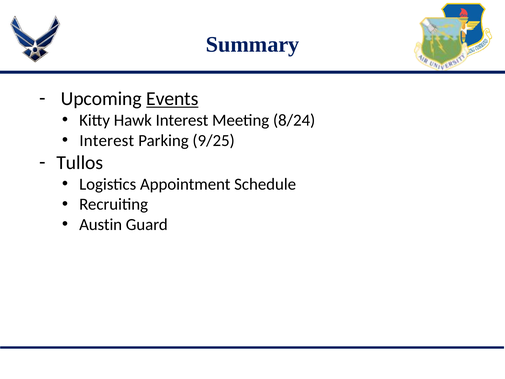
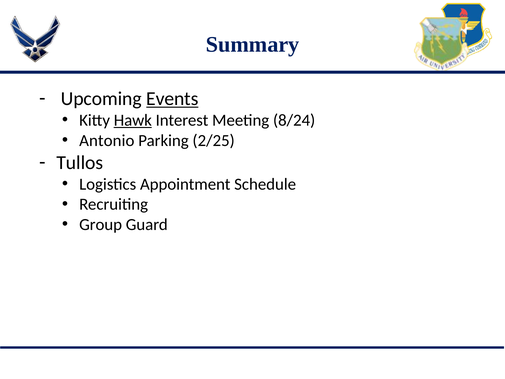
Hawk underline: none -> present
Interest at (107, 140): Interest -> Antonio
9/25: 9/25 -> 2/25
Austin: Austin -> Group
